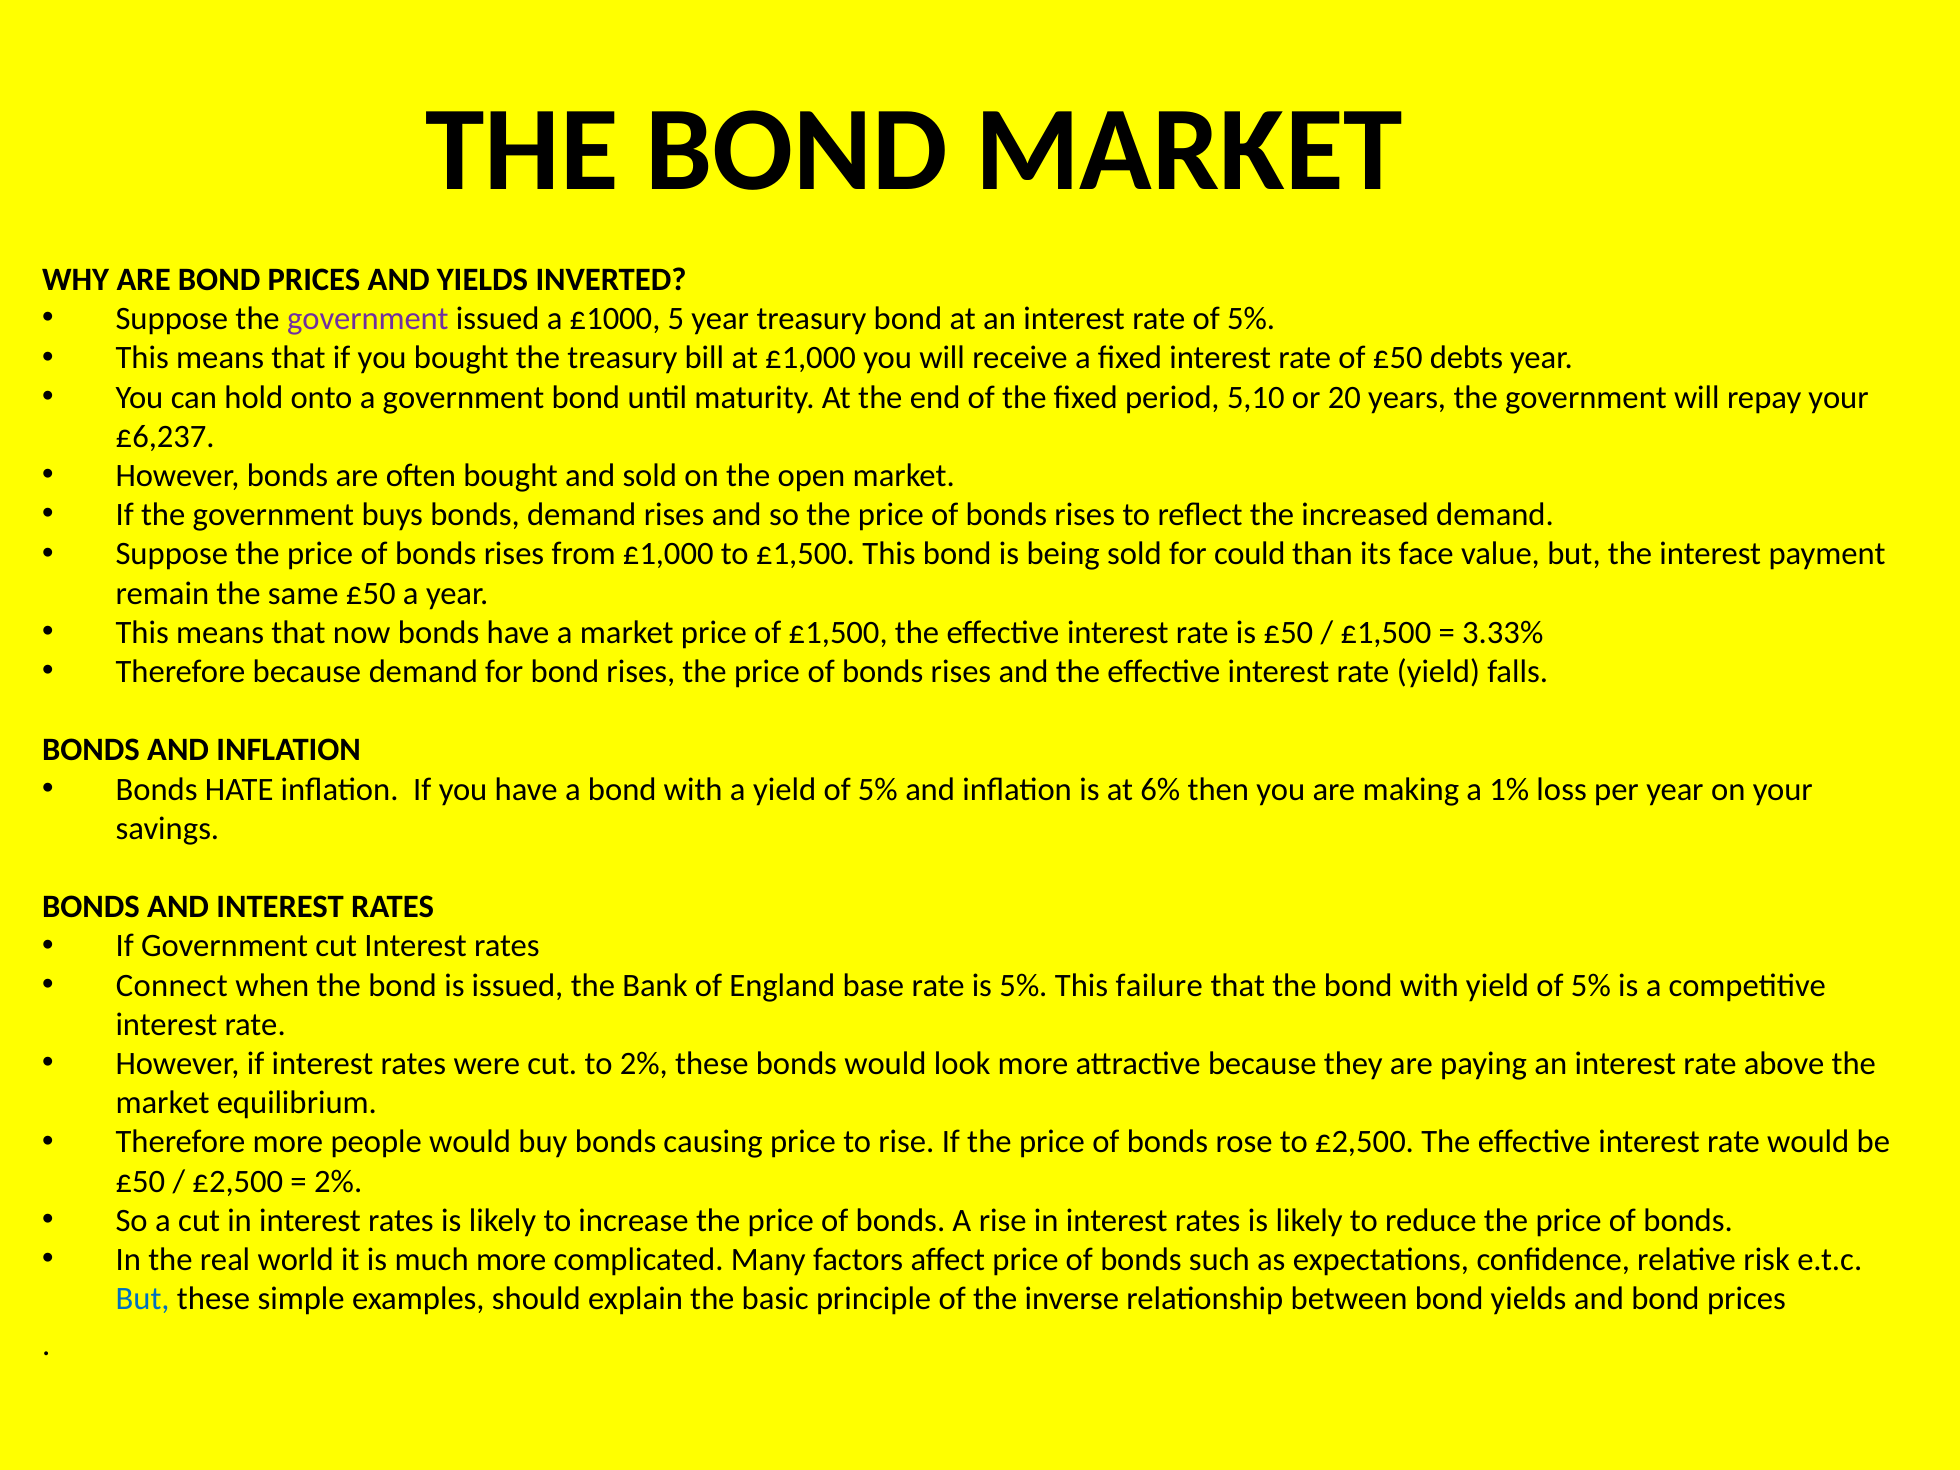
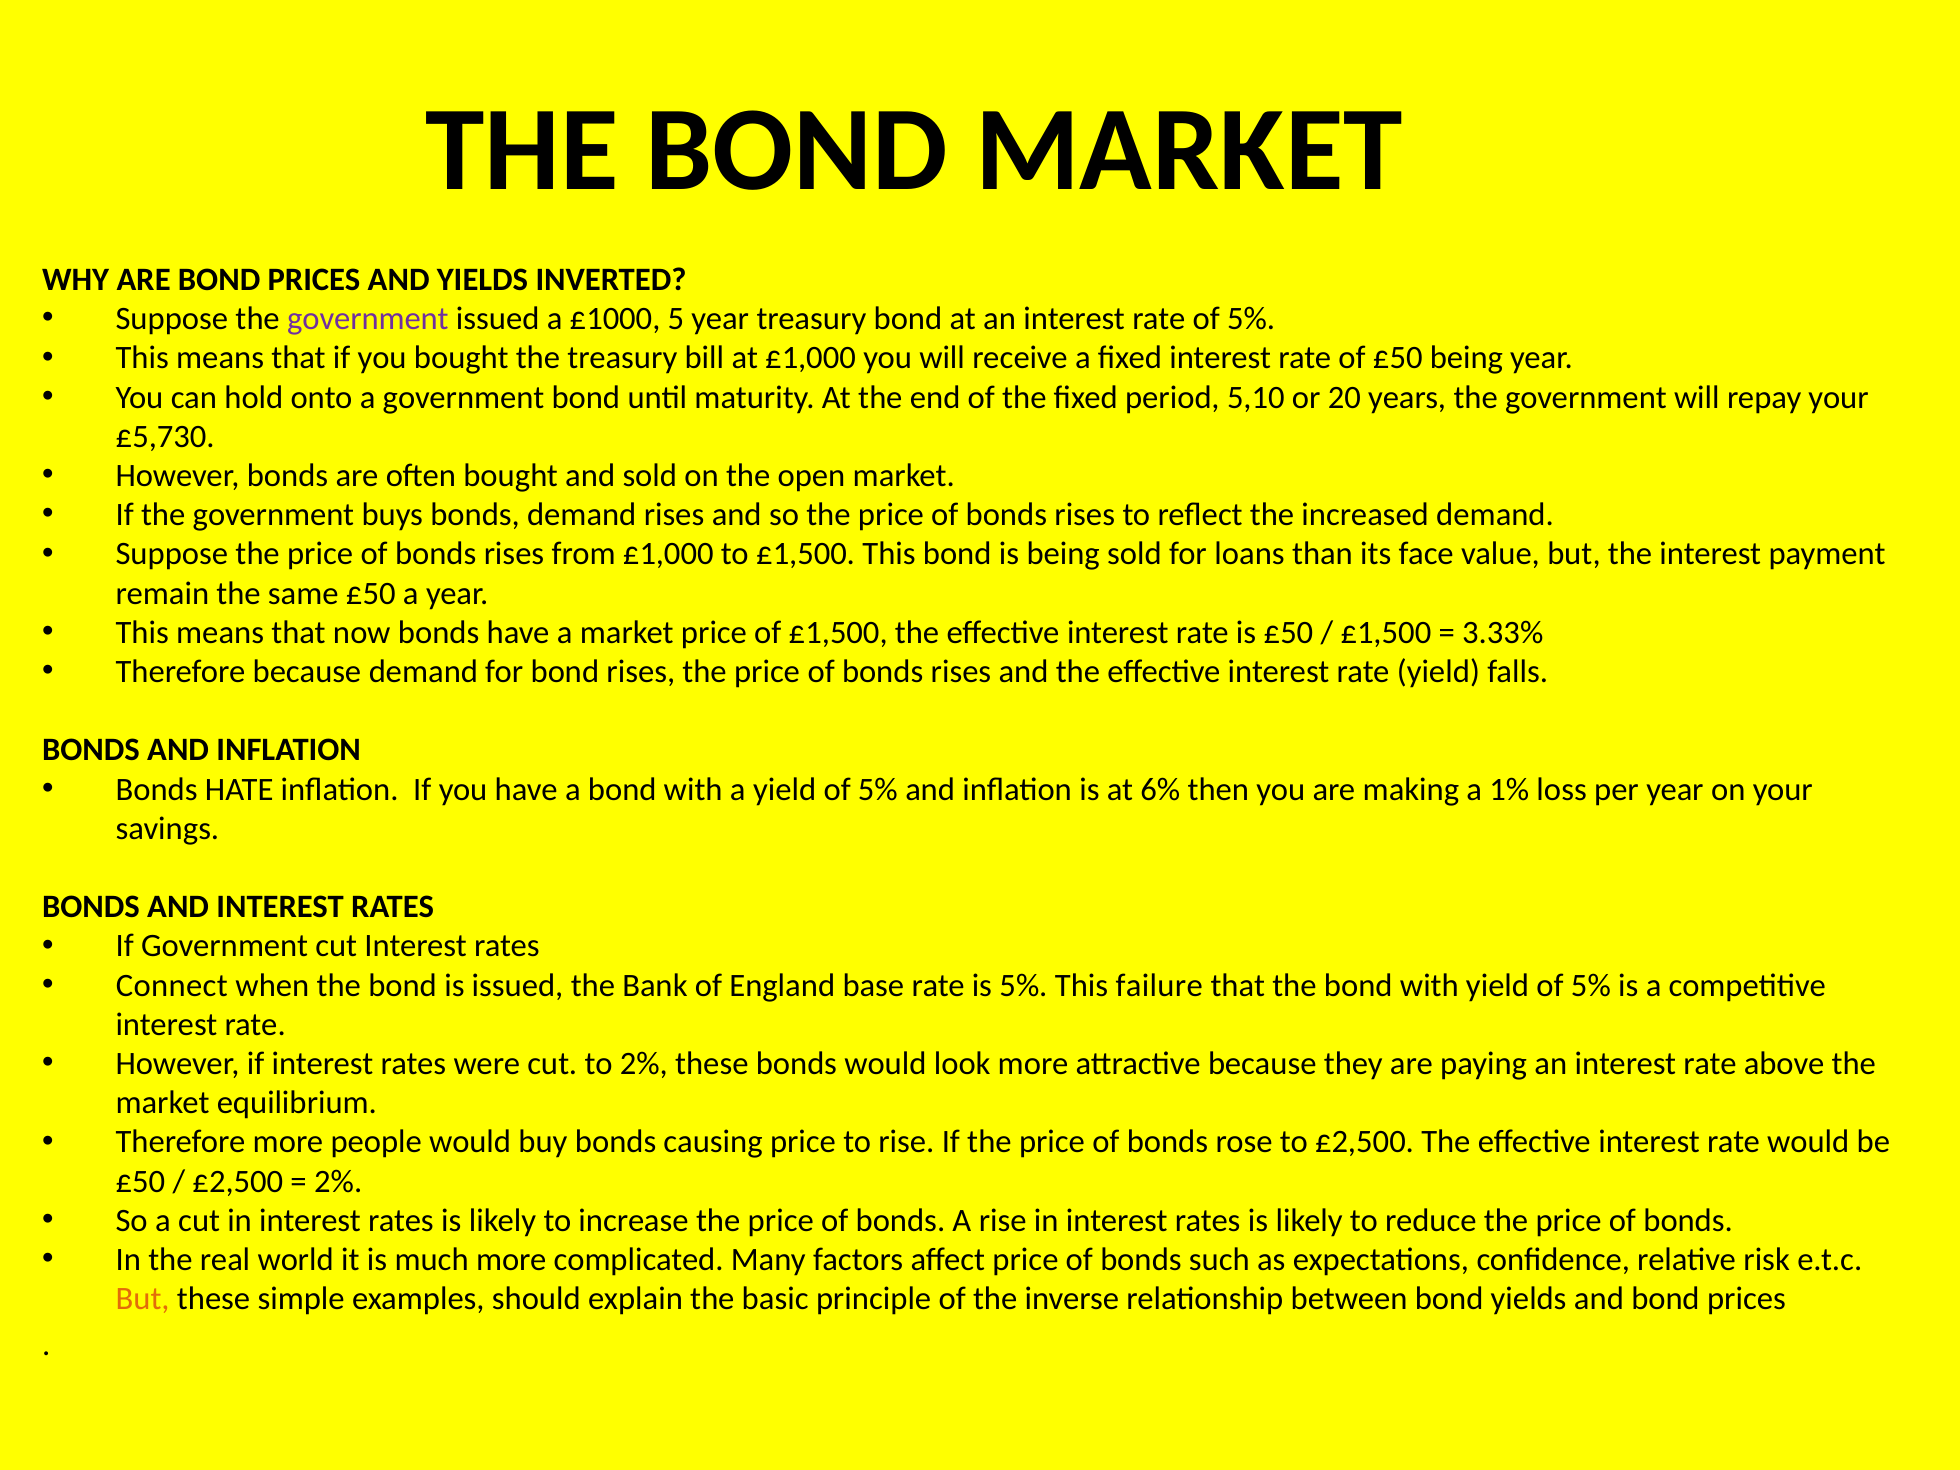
£50 debts: debts -> being
£6,237: £6,237 -> £5,730
could: could -> loans
But at (143, 1299) colour: blue -> orange
